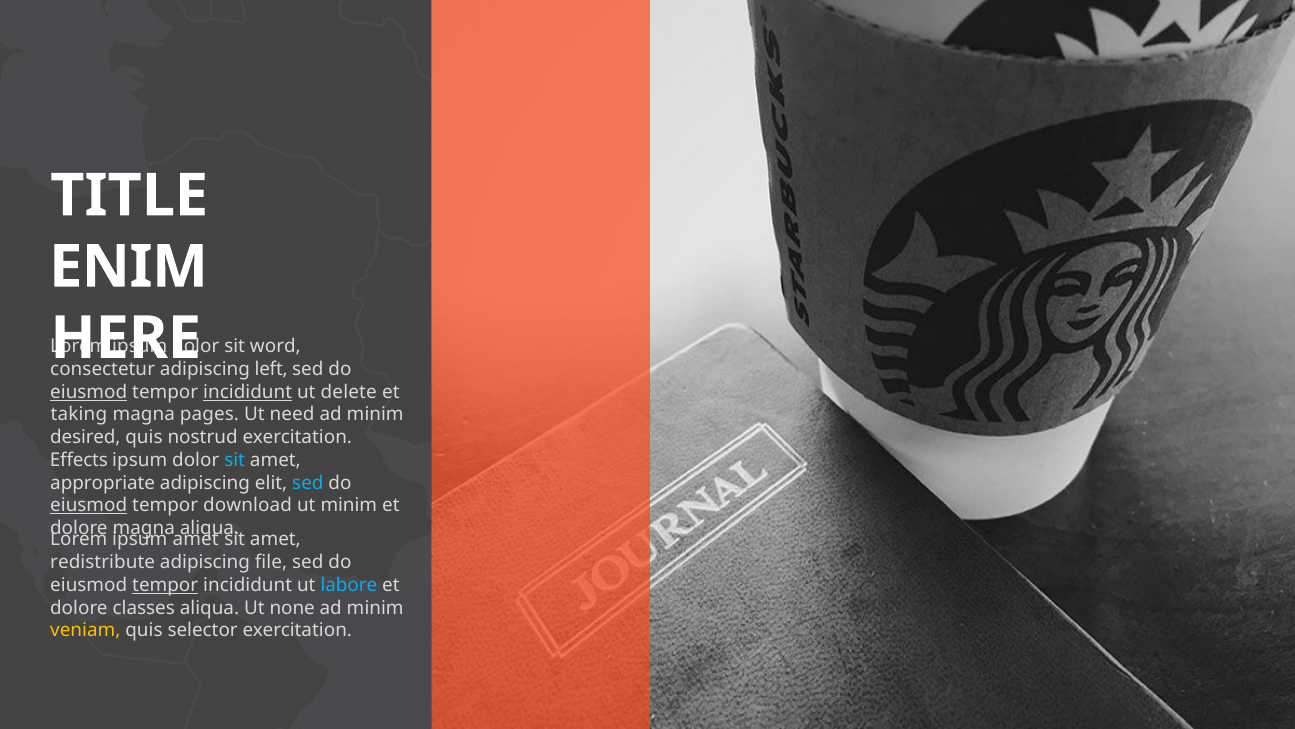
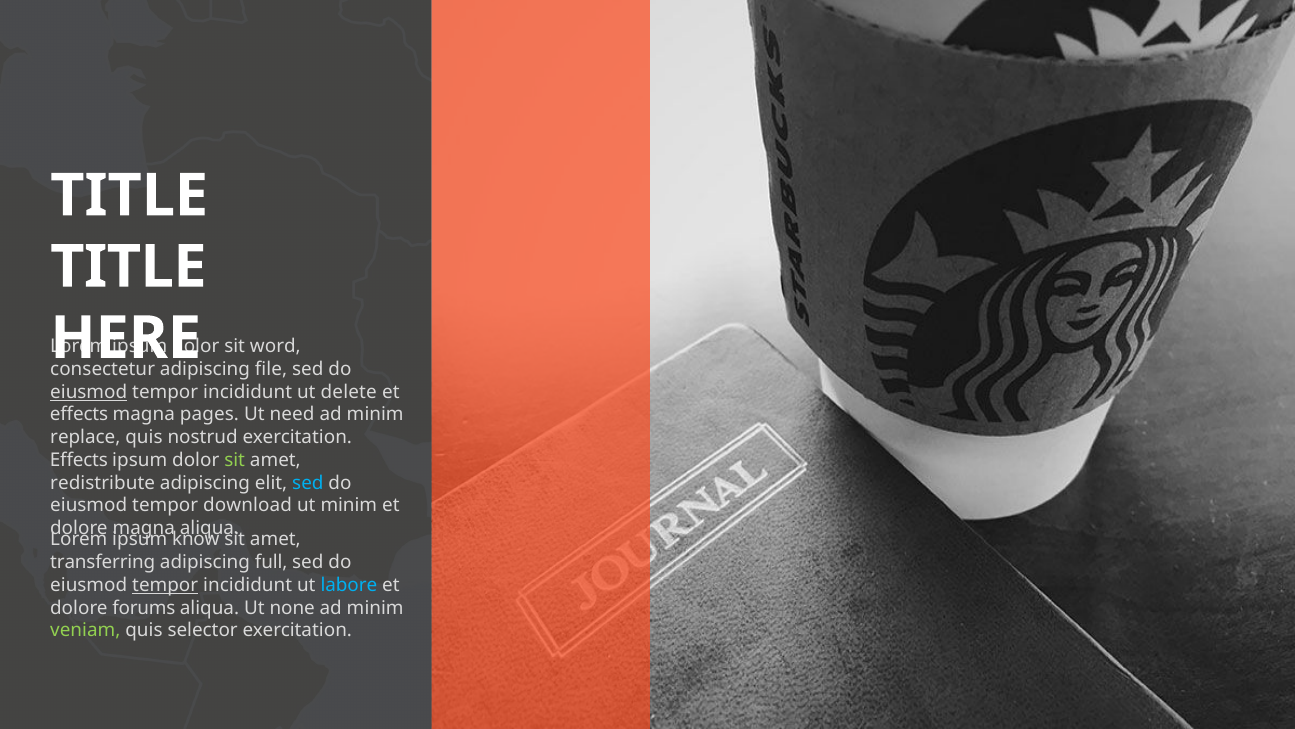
ENIM at (129, 267): ENIM -> TITLE
left: left -> file
incididunt at (248, 392) underline: present -> none
taking at (79, 414): taking -> effects
desired: desired -> replace
sit at (235, 460) colour: light blue -> light green
appropriate: appropriate -> redistribute
eiusmod at (89, 505) underline: present -> none
amet at (196, 539): amet -> know
redistribute: redistribute -> transferring
file: file -> full
classes: classes -> forums
veniam colour: yellow -> light green
